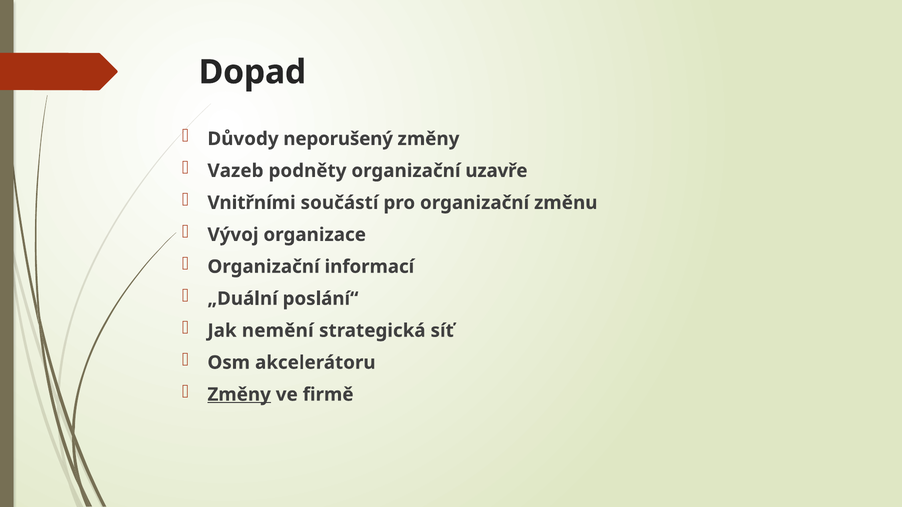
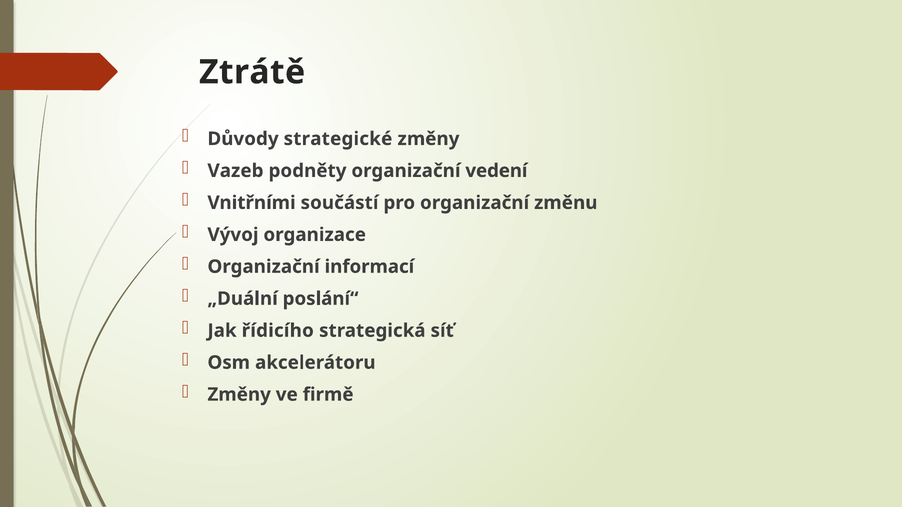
Dopad: Dopad -> Ztrátě
neporušený: neporušený -> strategické
uzavře: uzavře -> vedení
nemění: nemění -> řídicího
Změny at (239, 395) underline: present -> none
